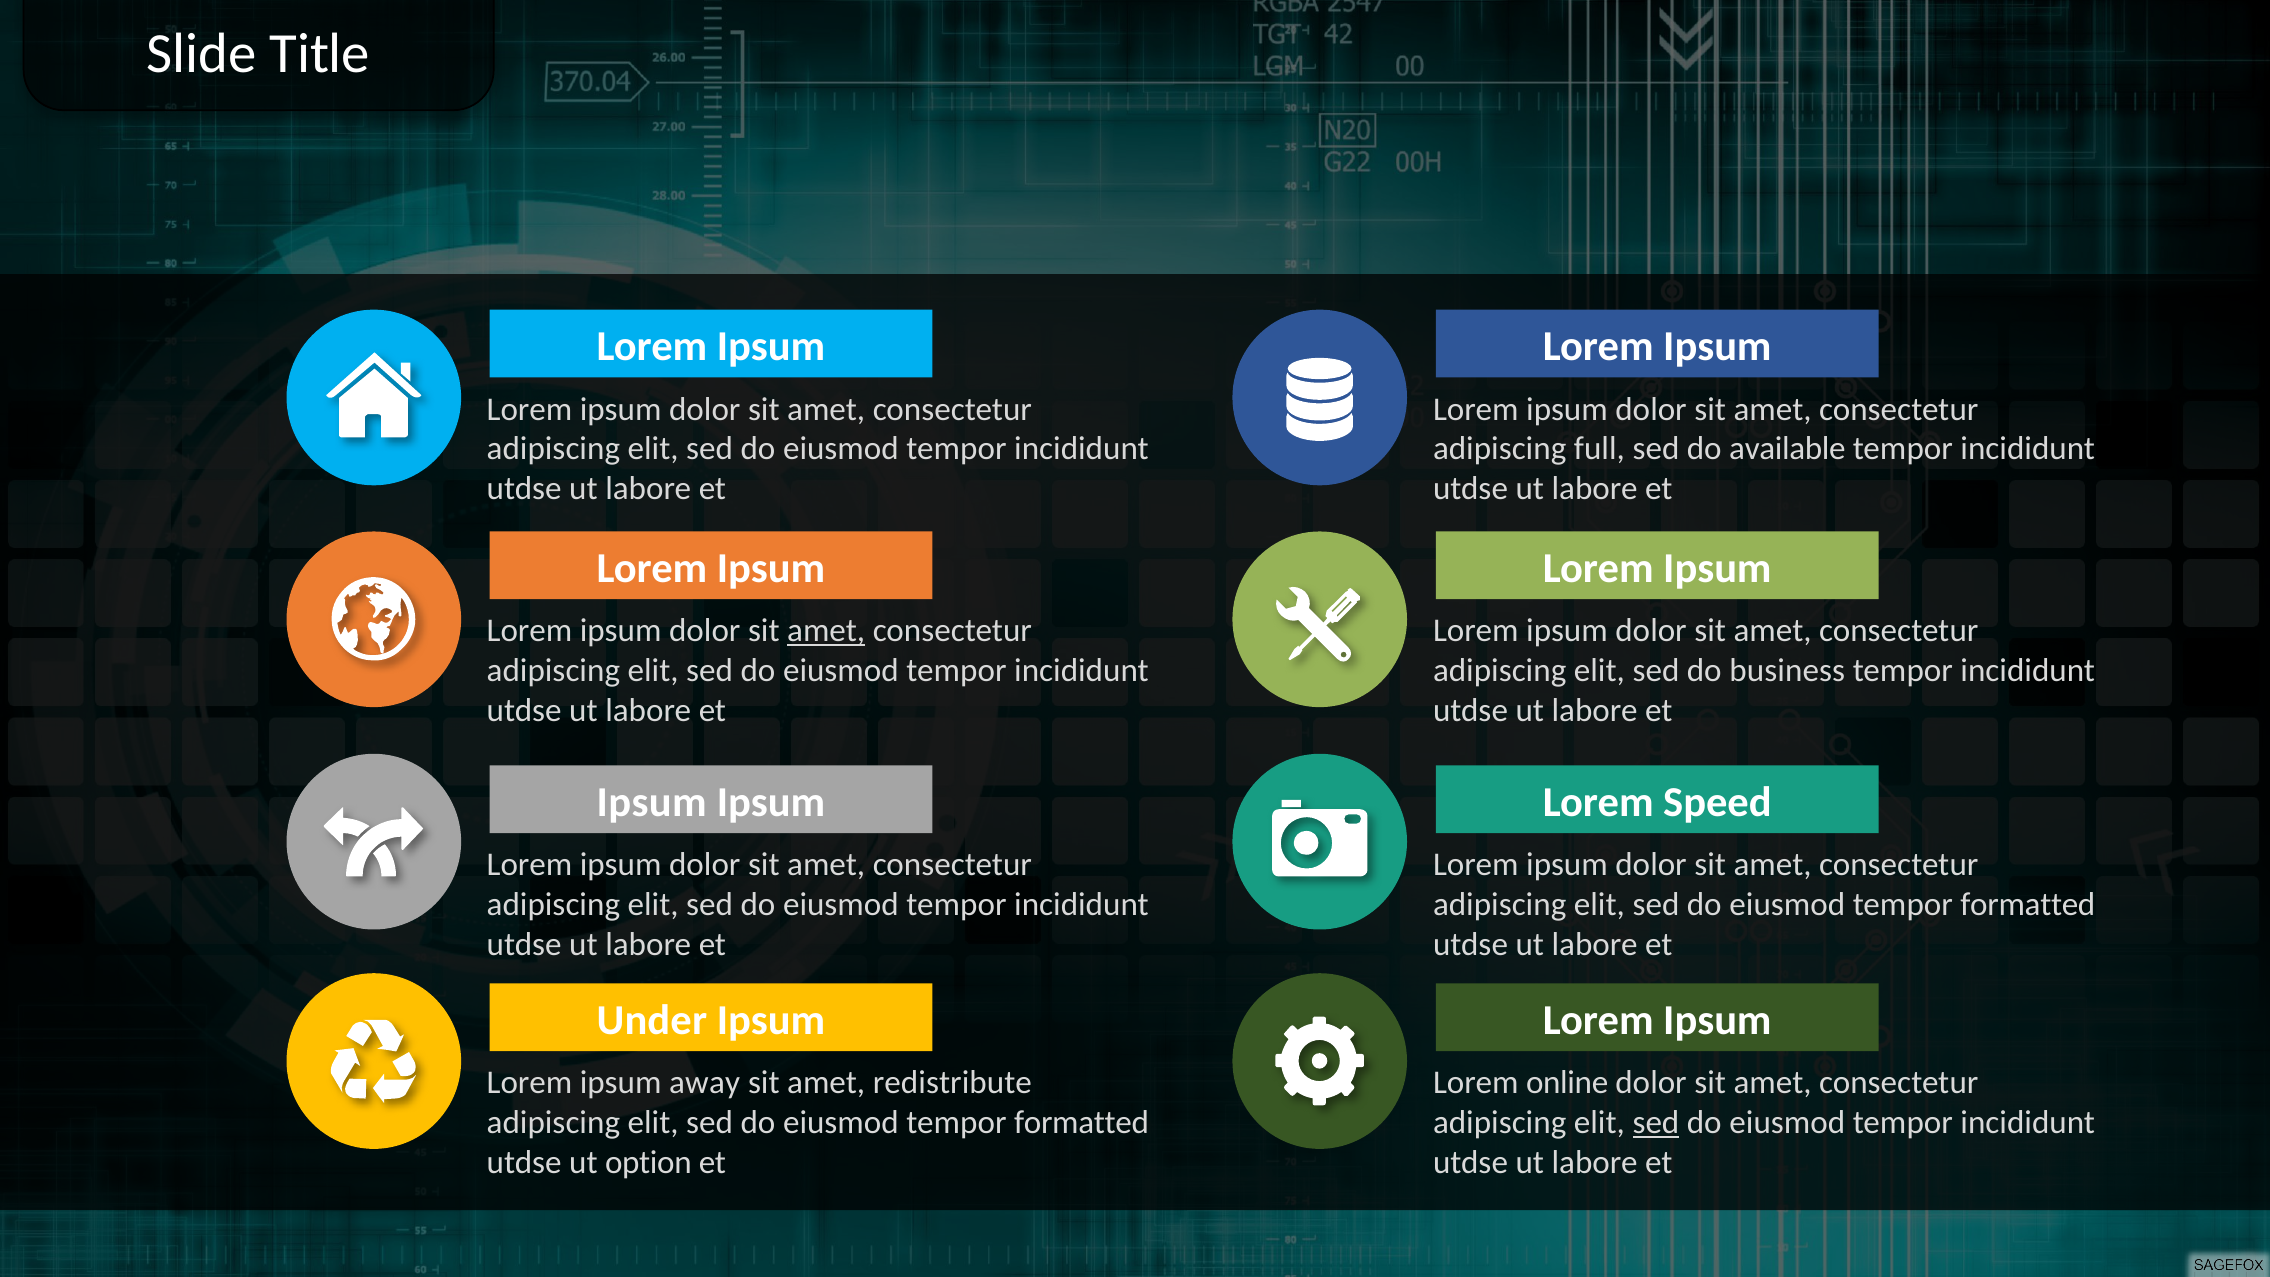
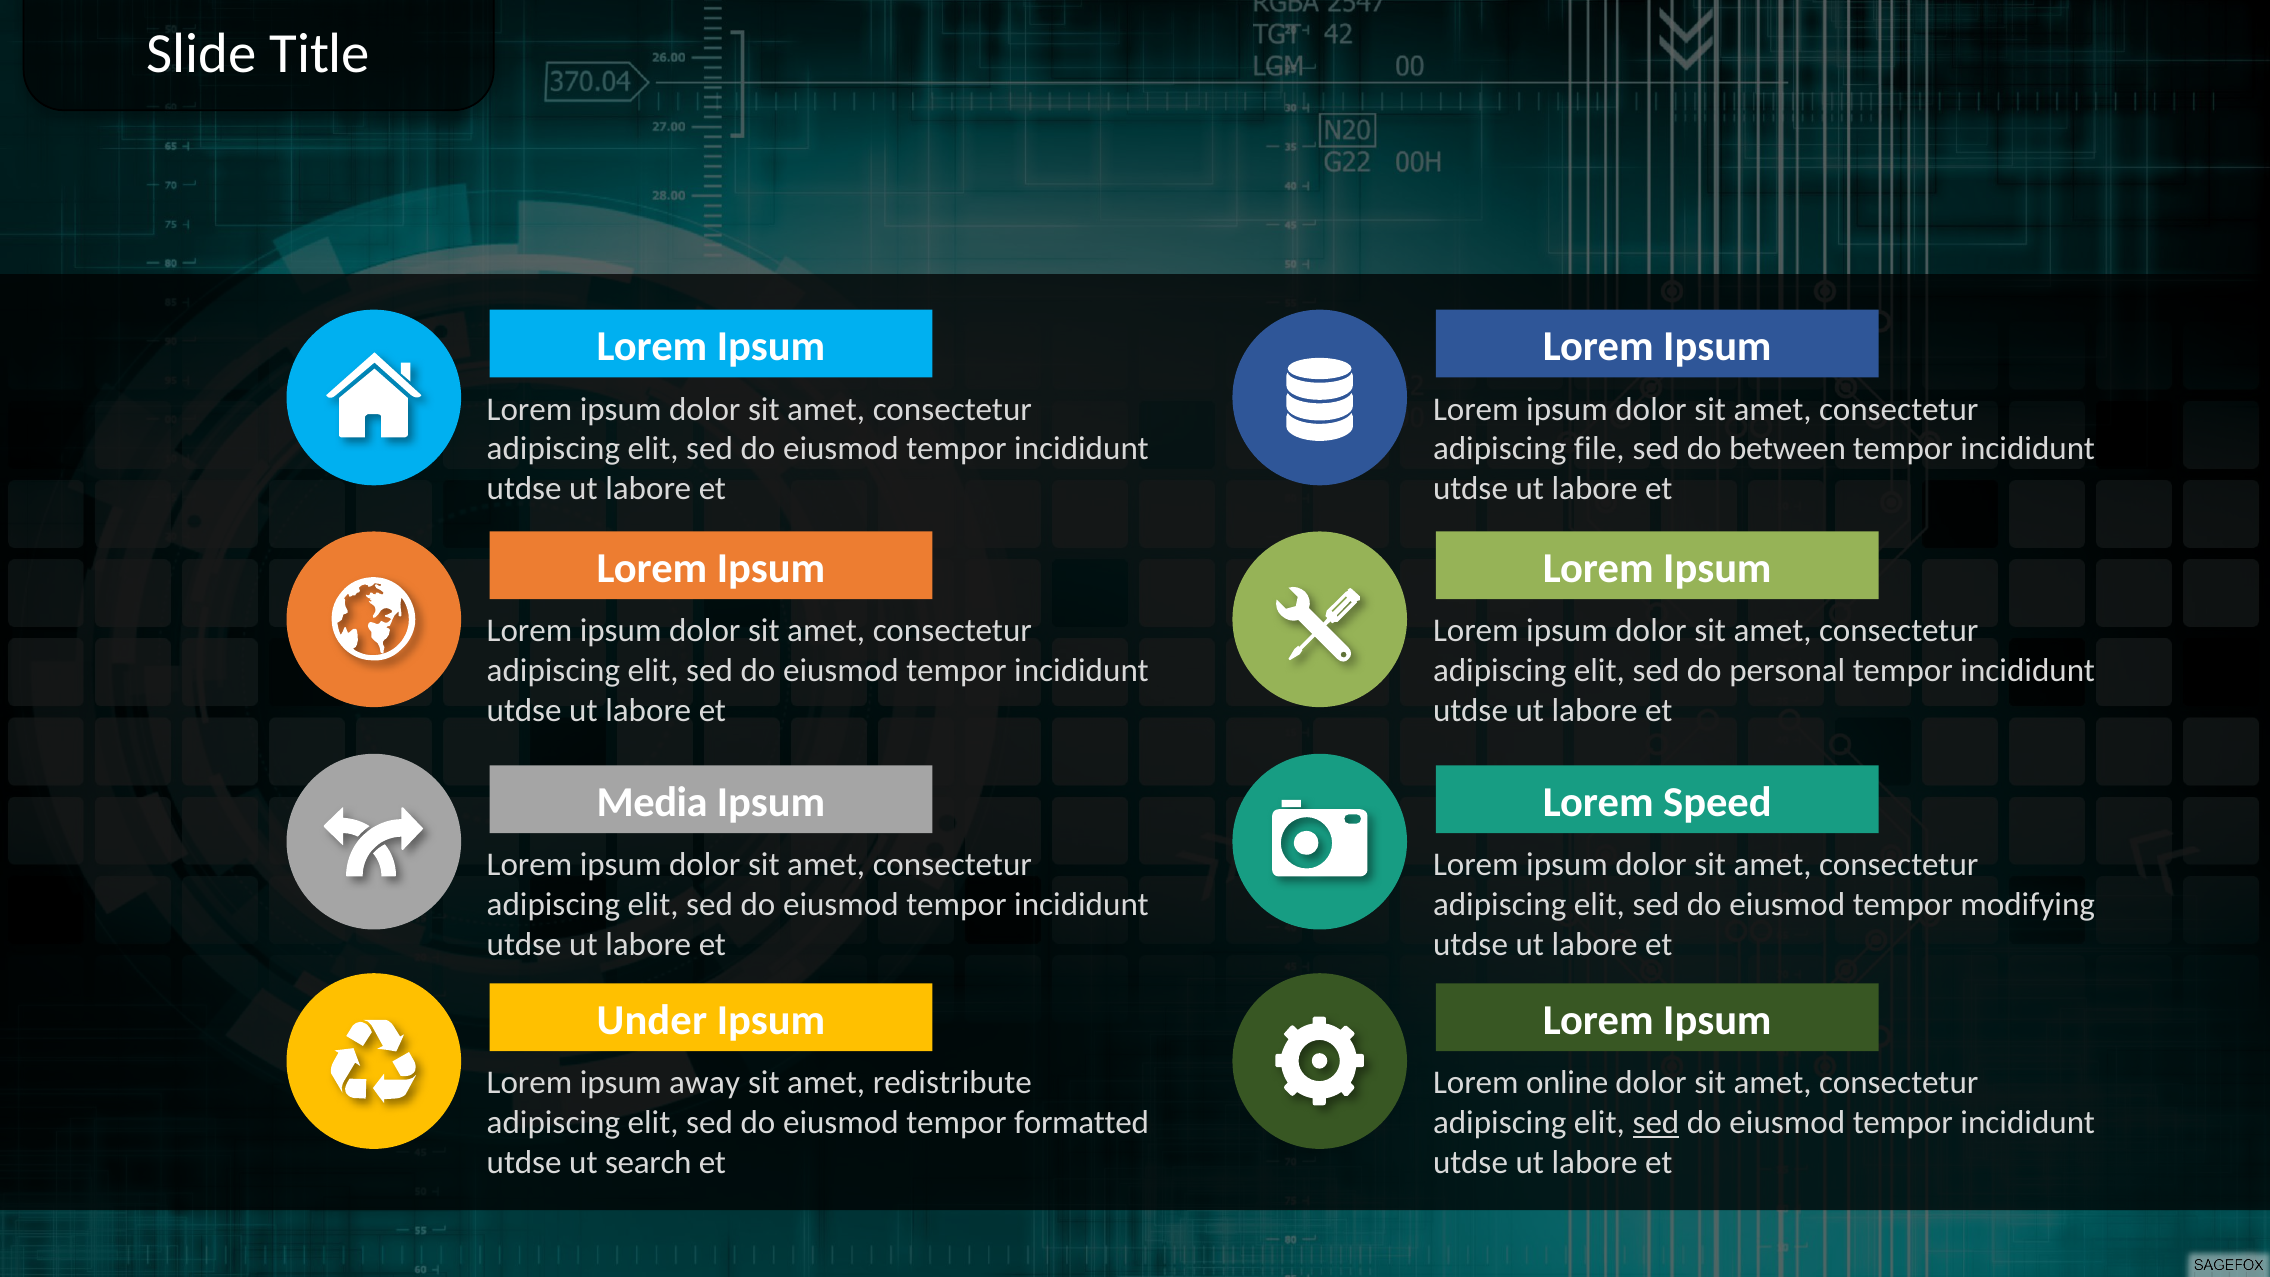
full: full -> file
available: available -> between
amet at (826, 631) underline: present -> none
business: business -> personal
Ipsum at (652, 802): Ipsum -> Media
formatted at (2028, 905): formatted -> modifying
option: option -> search
